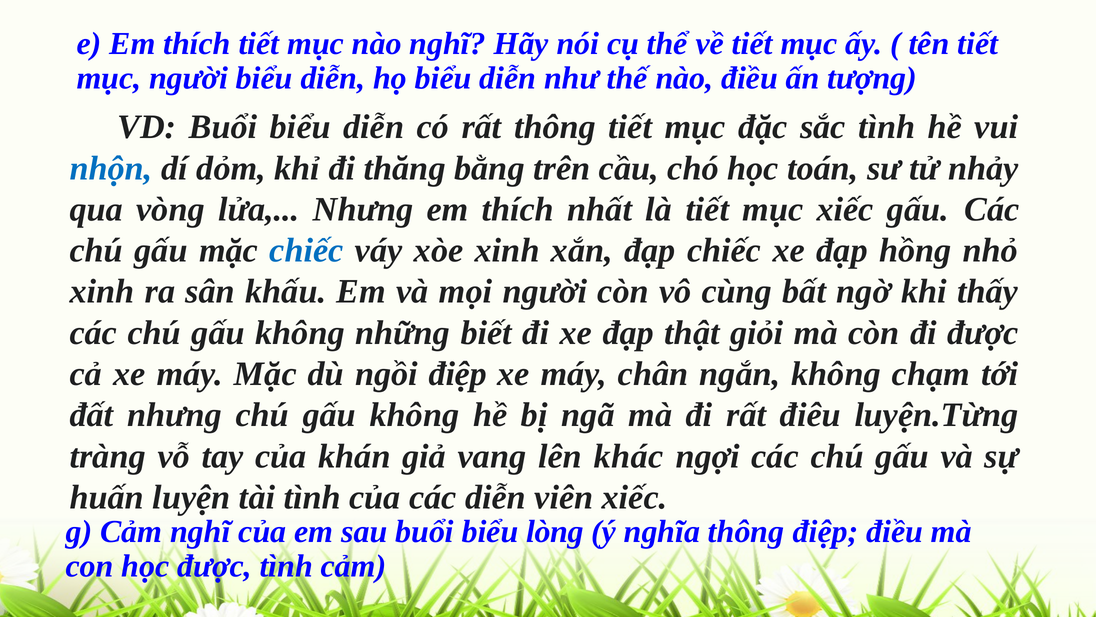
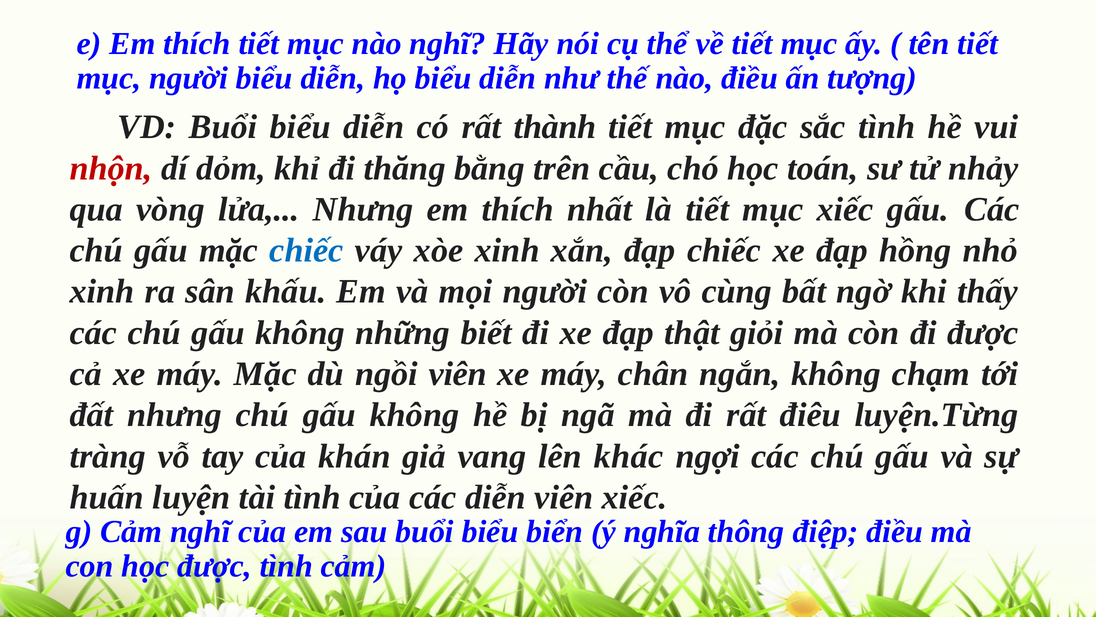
rất thông: thông -> thành
nhộn colour: blue -> red
ngồi điệp: điệp -> viên
lòng: lòng -> biển
